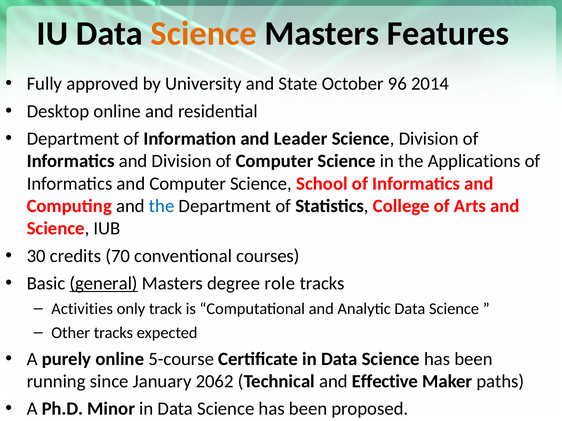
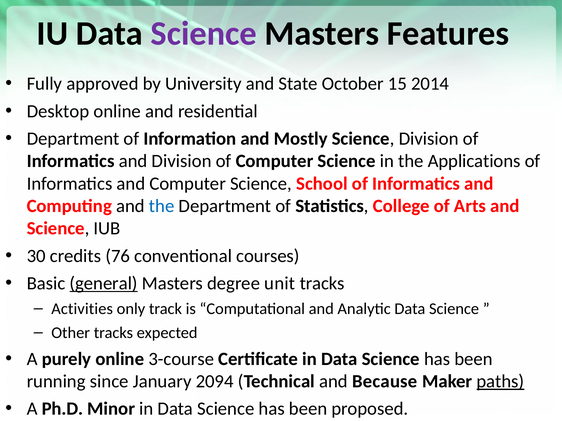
Science at (204, 34) colour: orange -> purple
96: 96 -> 15
Leader: Leader -> Mostly
70: 70 -> 76
role: role -> unit
5-course: 5-course -> 3-course
2062: 2062 -> 2094
Effective: Effective -> Because
paths underline: none -> present
